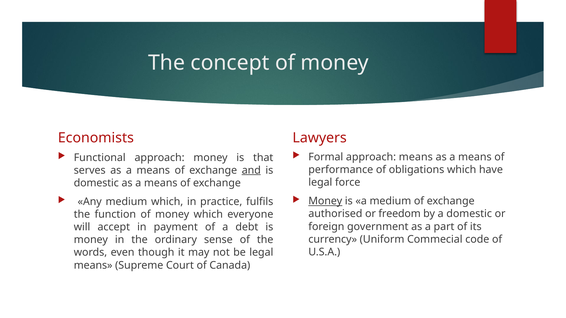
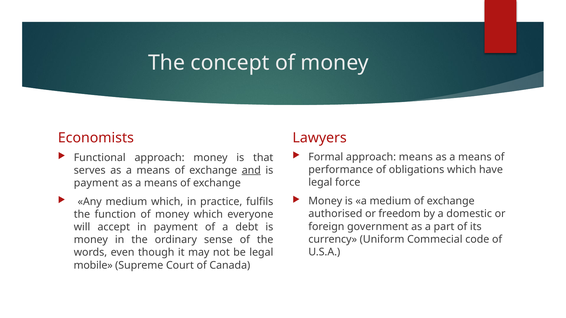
domestic at (96, 183): domestic -> payment
Money at (325, 201) underline: present -> none
means at (93, 266): means -> mobile
